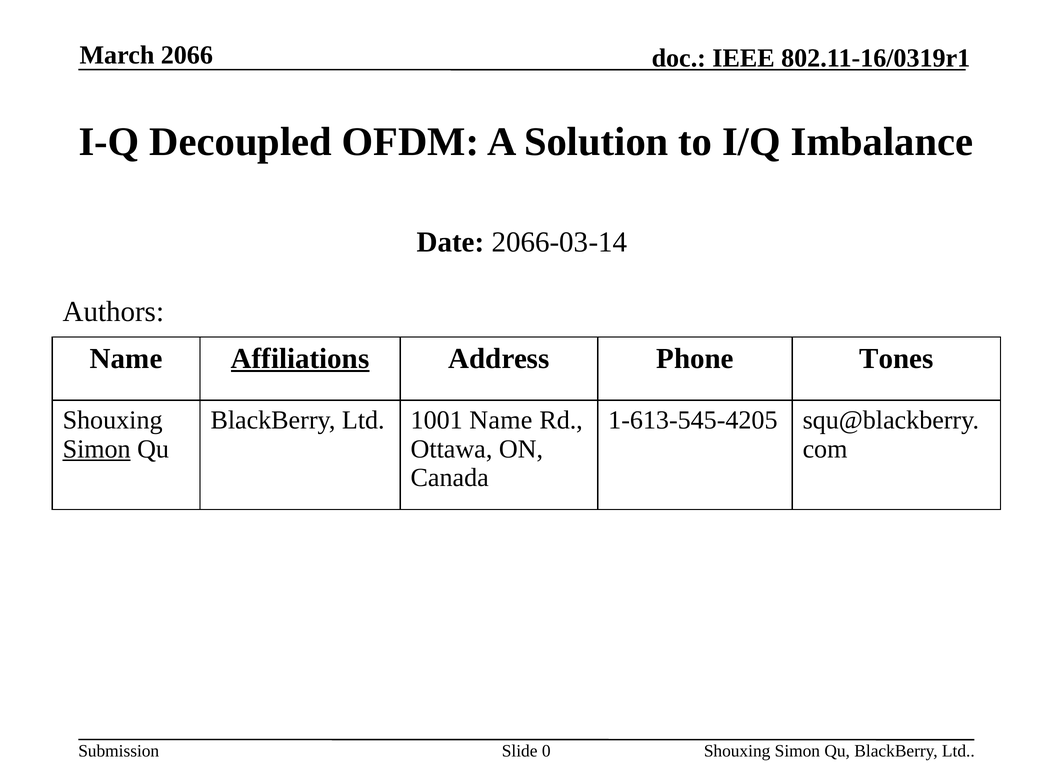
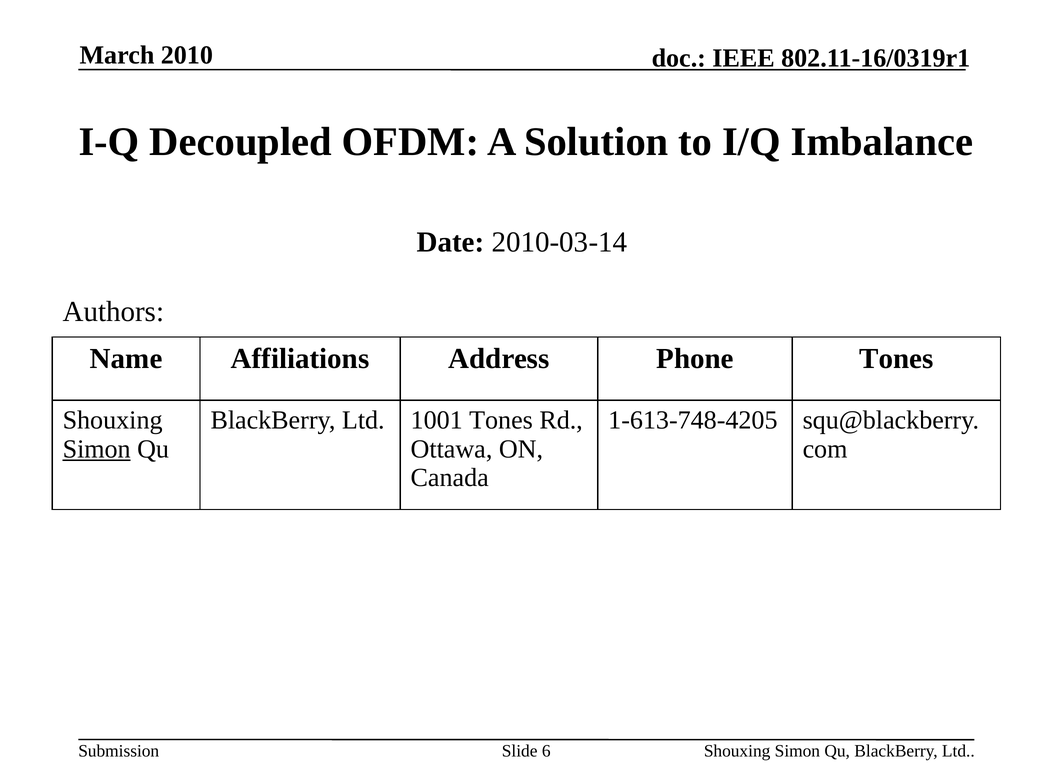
2066: 2066 -> 2010
2066-03-14: 2066-03-14 -> 2010-03-14
Affiliations underline: present -> none
1001 Name: Name -> Tones
1-613-545-4205: 1-613-545-4205 -> 1-613-748-4205
0: 0 -> 6
